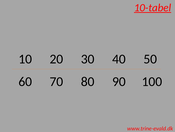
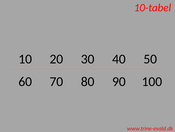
10-tabel underline: present -> none
